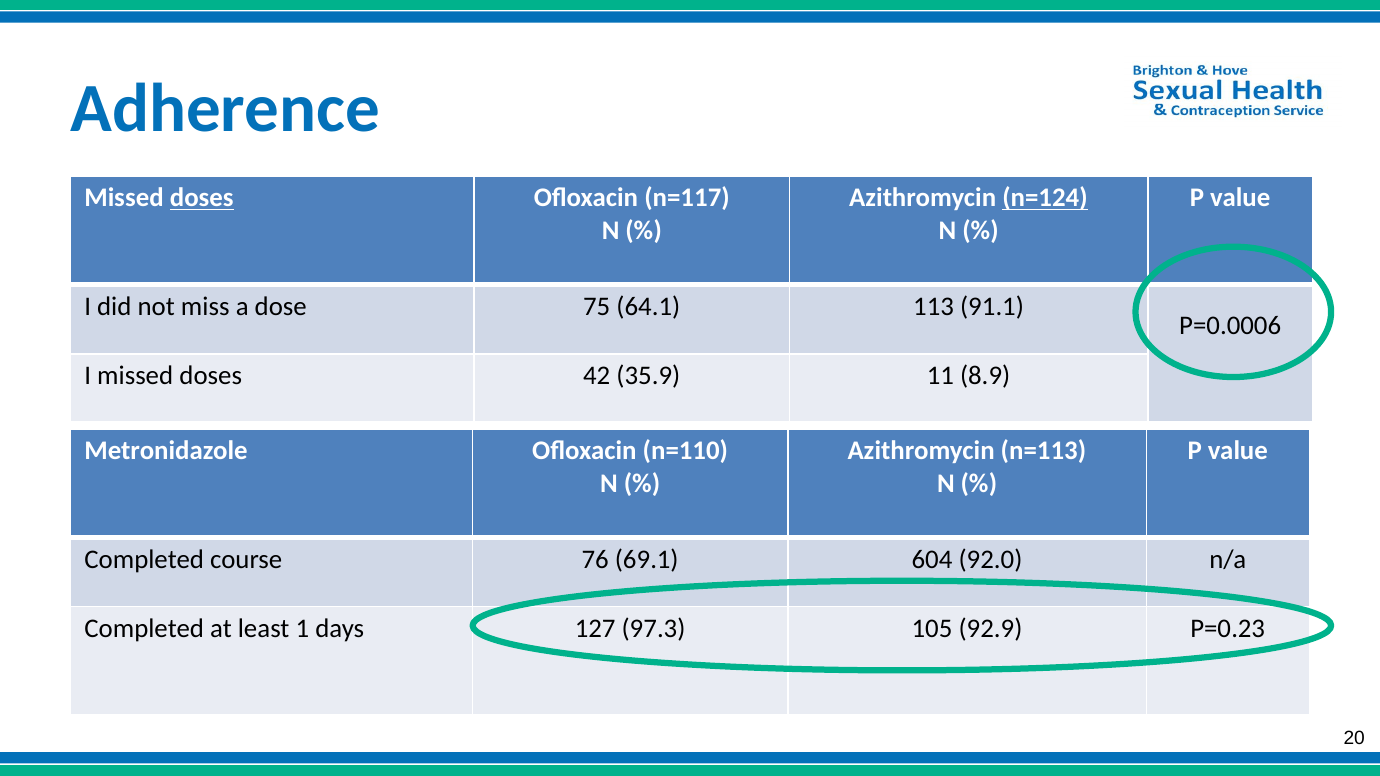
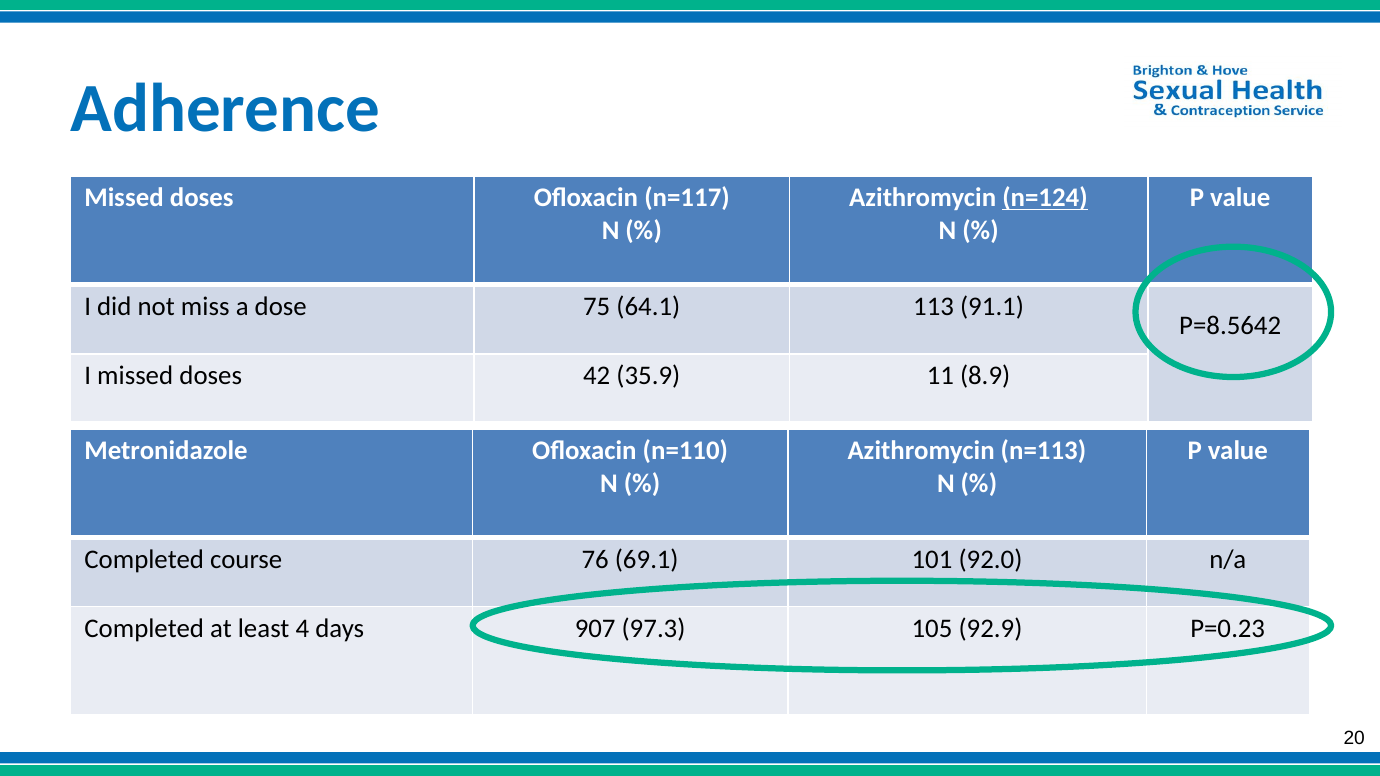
doses at (202, 198) underline: present -> none
P=0.0006: P=0.0006 -> P=8.5642
604: 604 -> 101
1: 1 -> 4
127: 127 -> 907
